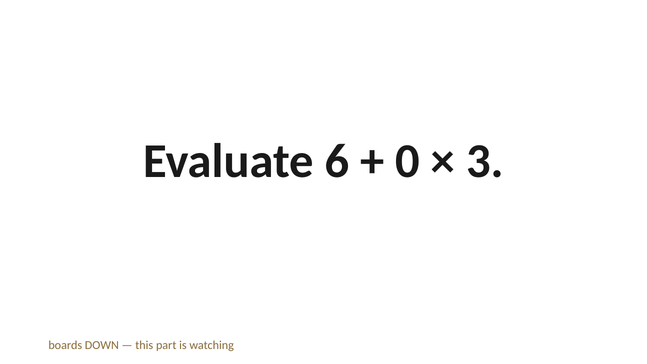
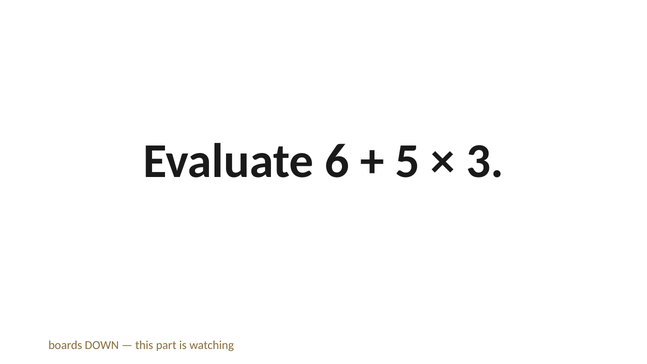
0: 0 -> 5
